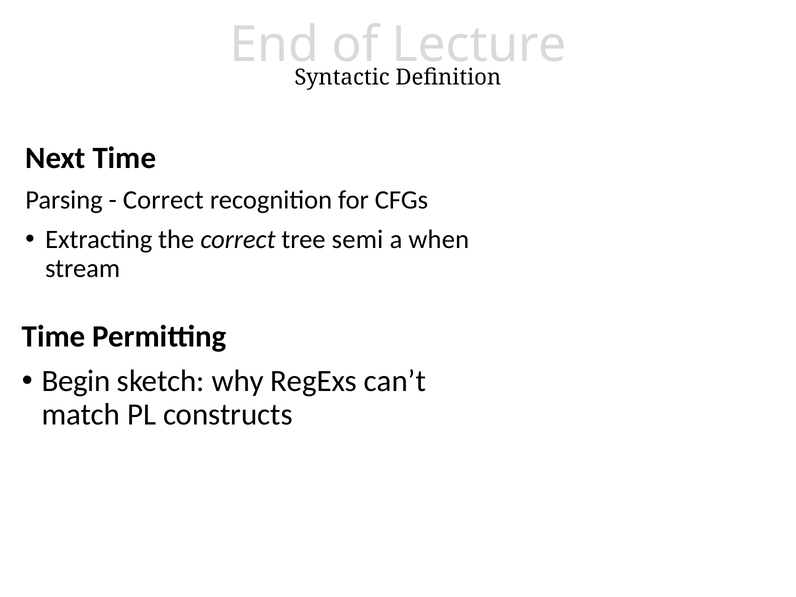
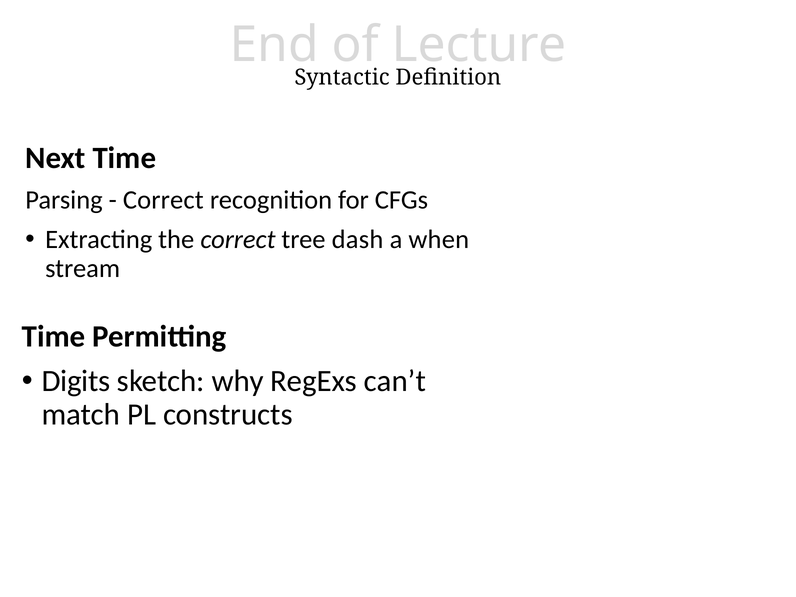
semi: semi -> dash
Begin: Begin -> Digits
